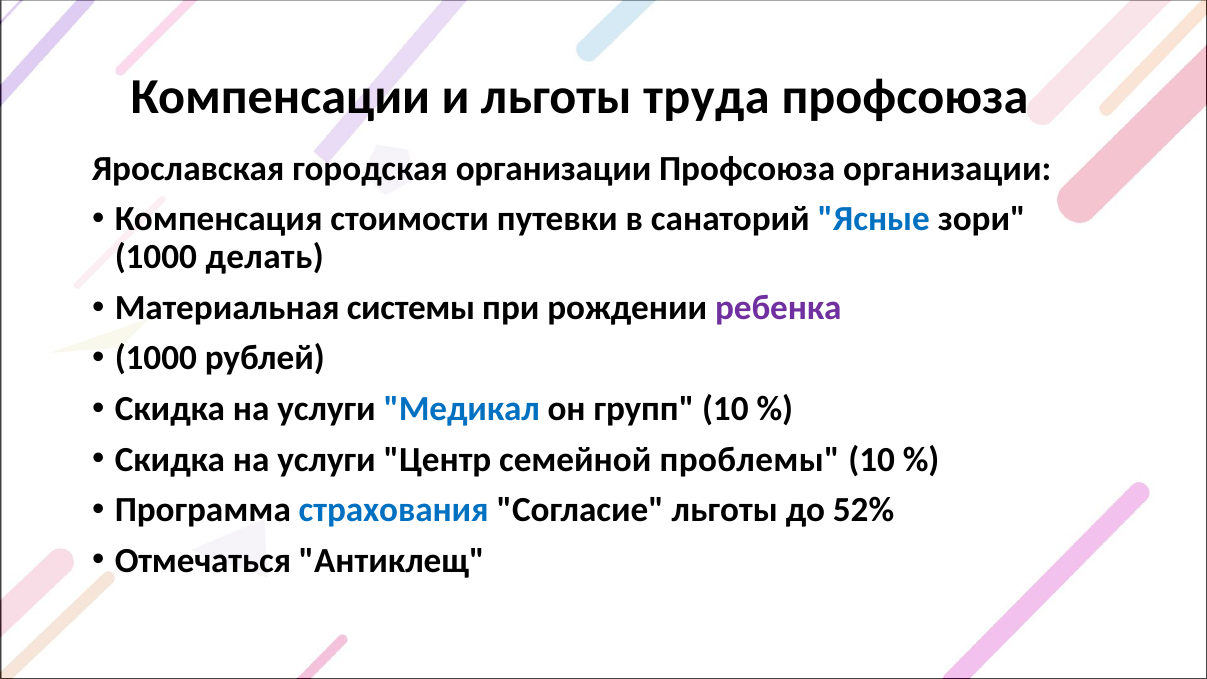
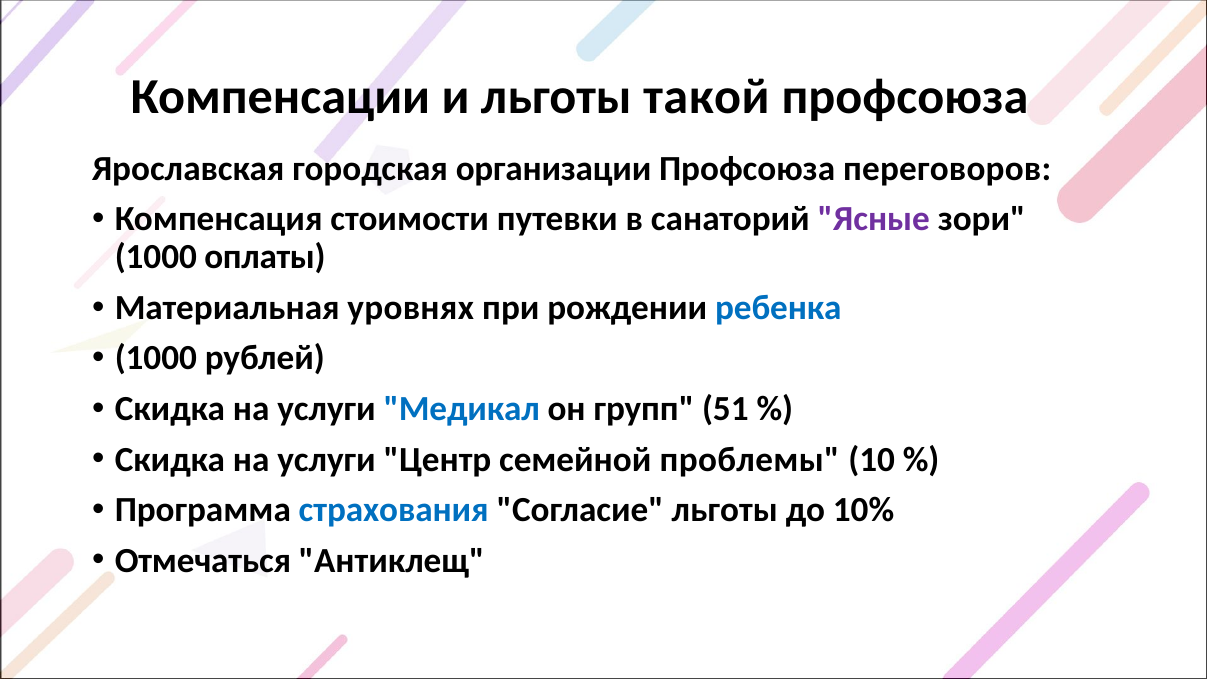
труда: труда -> такой
Профсоюза организации: организации -> переговоров
Ясные colour: blue -> purple
делать: делать -> оплаты
системы: системы -> уровнях
ребенка colour: purple -> blue
групп 10: 10 -> 51
52%: 52% -> 10%
